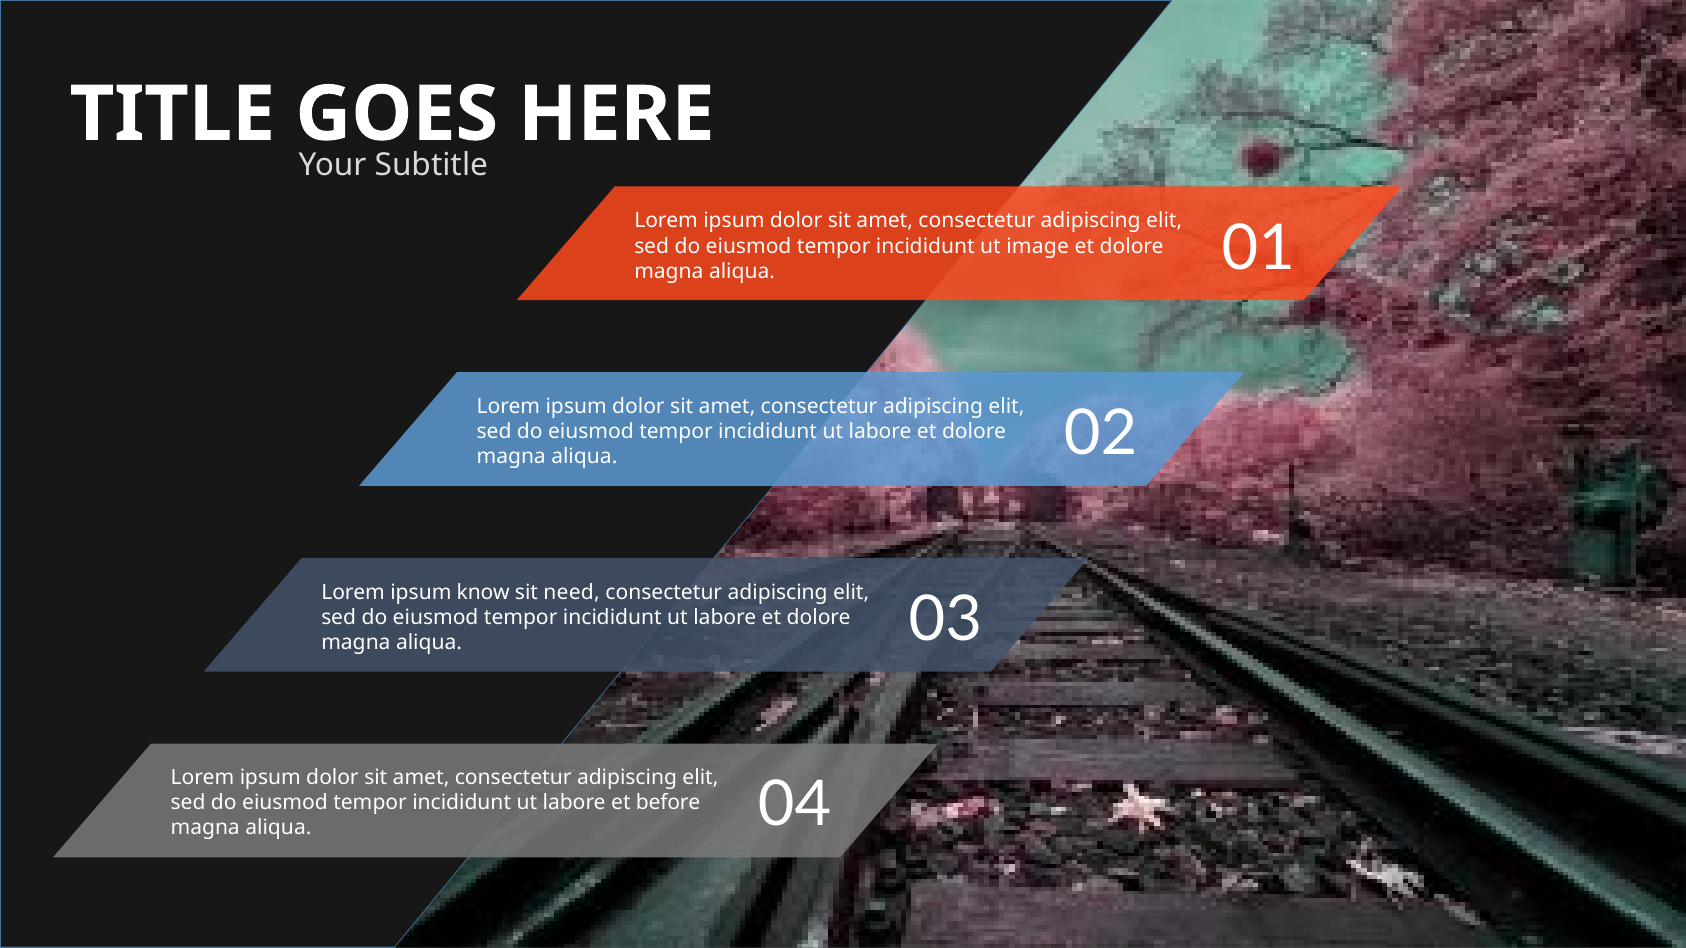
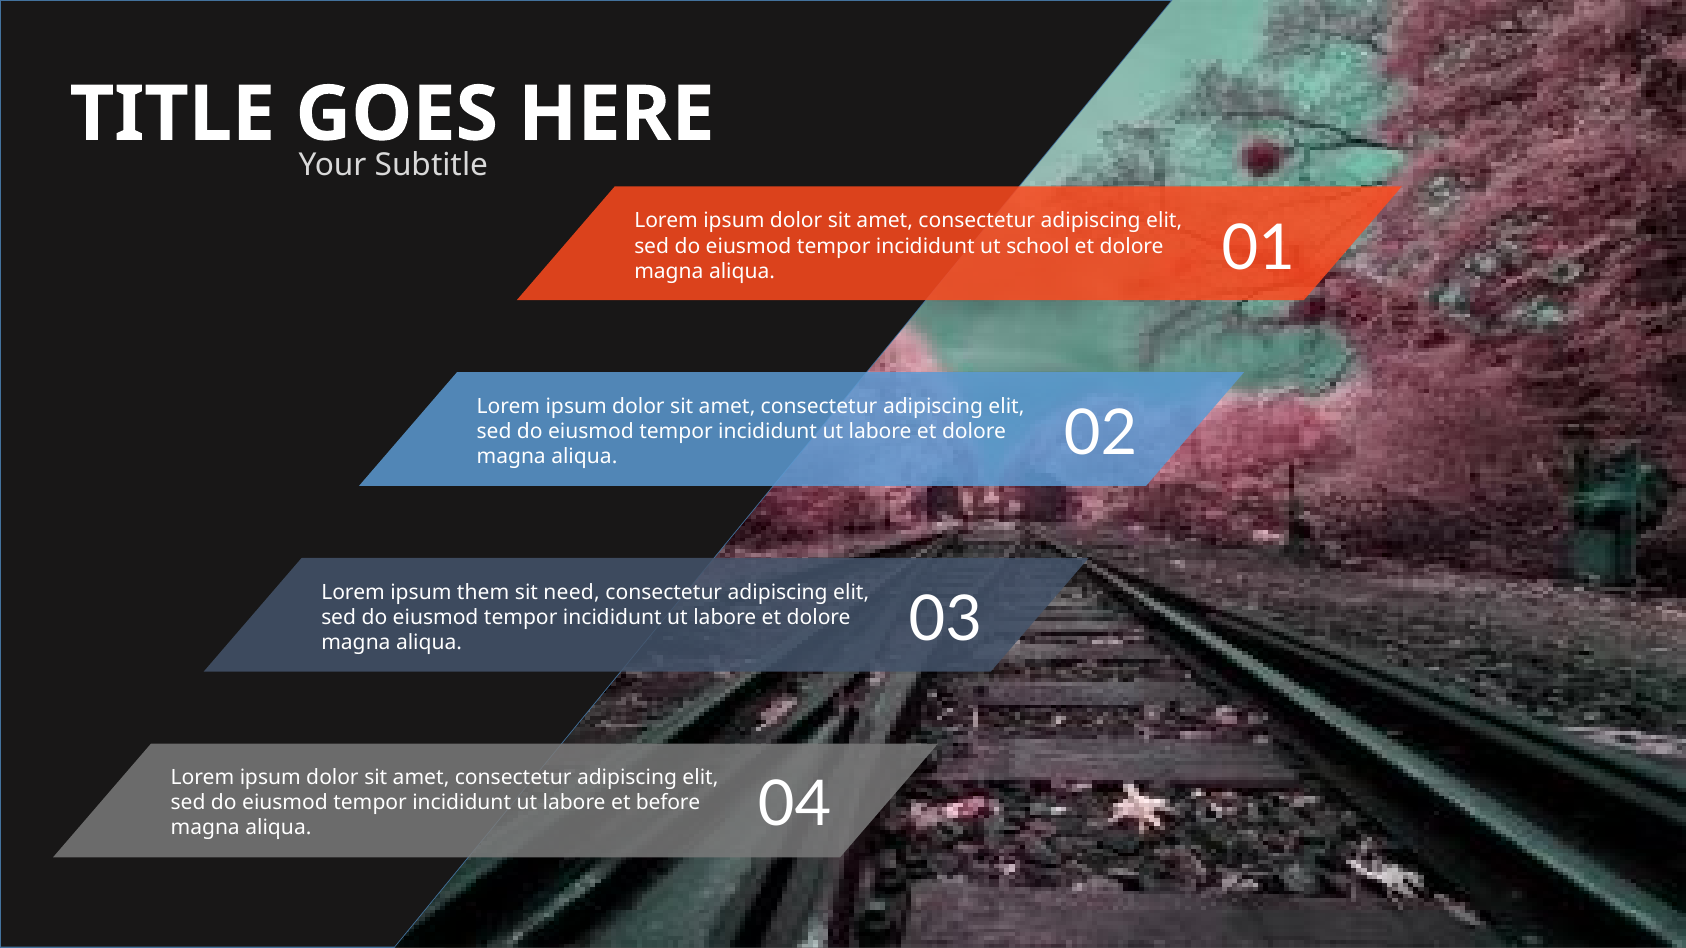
image: image -> school
know: know -> them
